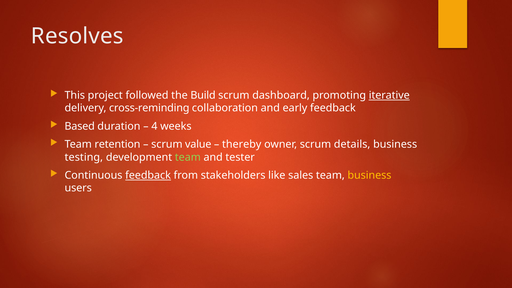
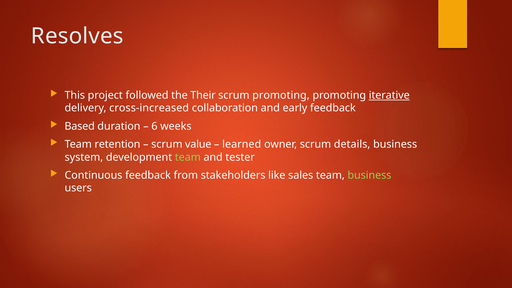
Build: Build -> Their
scrum dashboard: dashboard -> promoting
cross-reminding: cross-reminding -> cross-increased
4: 4 -> 6
thereby: thereby -> learned
testing: testing -> system
feedback at (148, 175) underline: present -> none
business at (369, 175) colour: yellow -> light green
